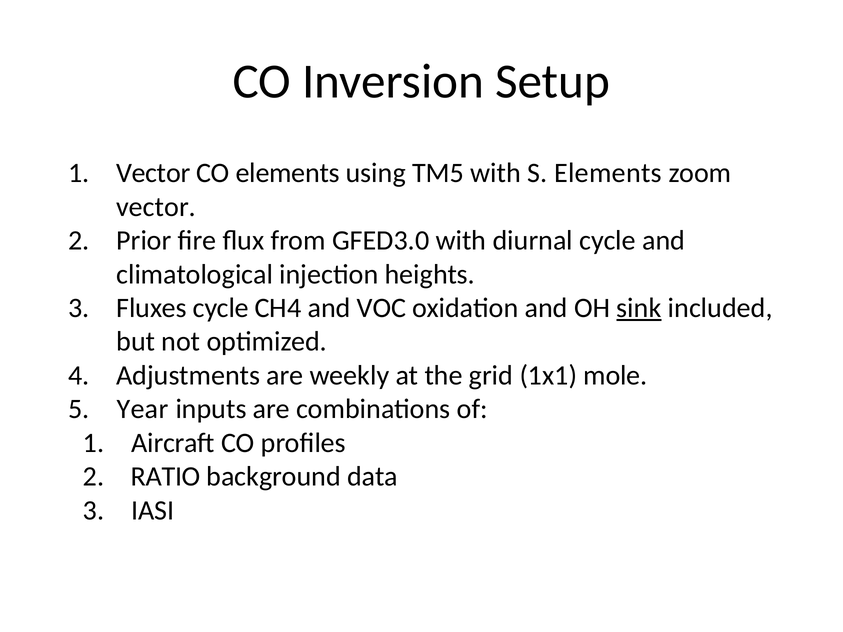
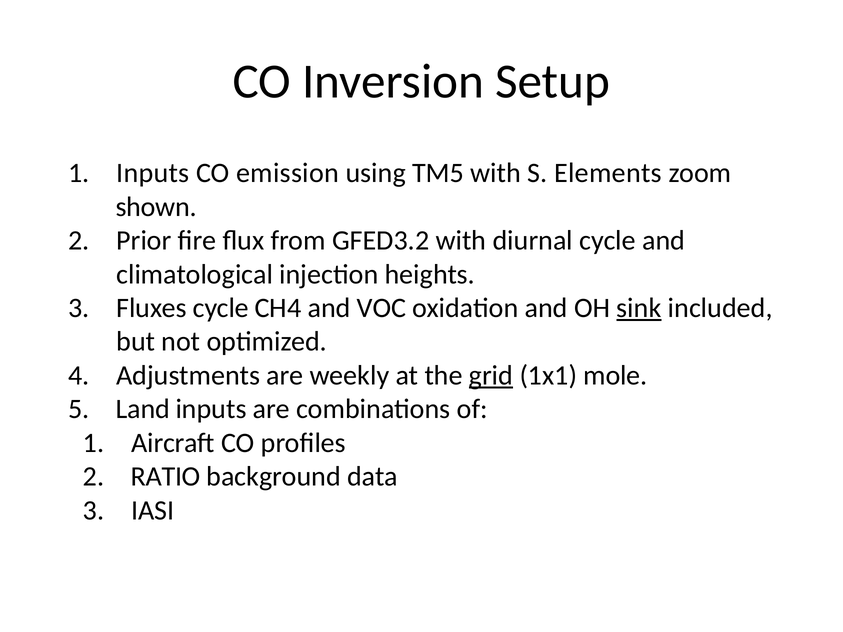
Vector at (153, 173): Vector -> Inputs
CO elements: elements -> emission
vector at (156, 207): vector -> shown
GFED3.0: GFED3.0 -> GFED3.2
grid underline: none -> present
Year: Year -> Land
